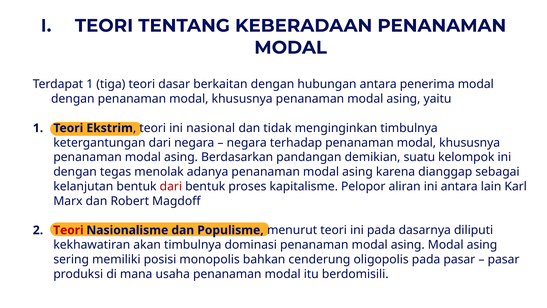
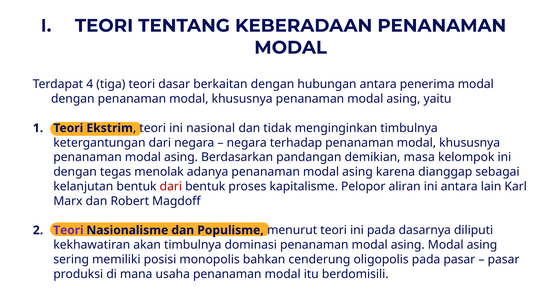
Terdapat 1: 1 -> 4
suatu: suatu -> masa
Teori at (68, 230) colour: red -> purple
